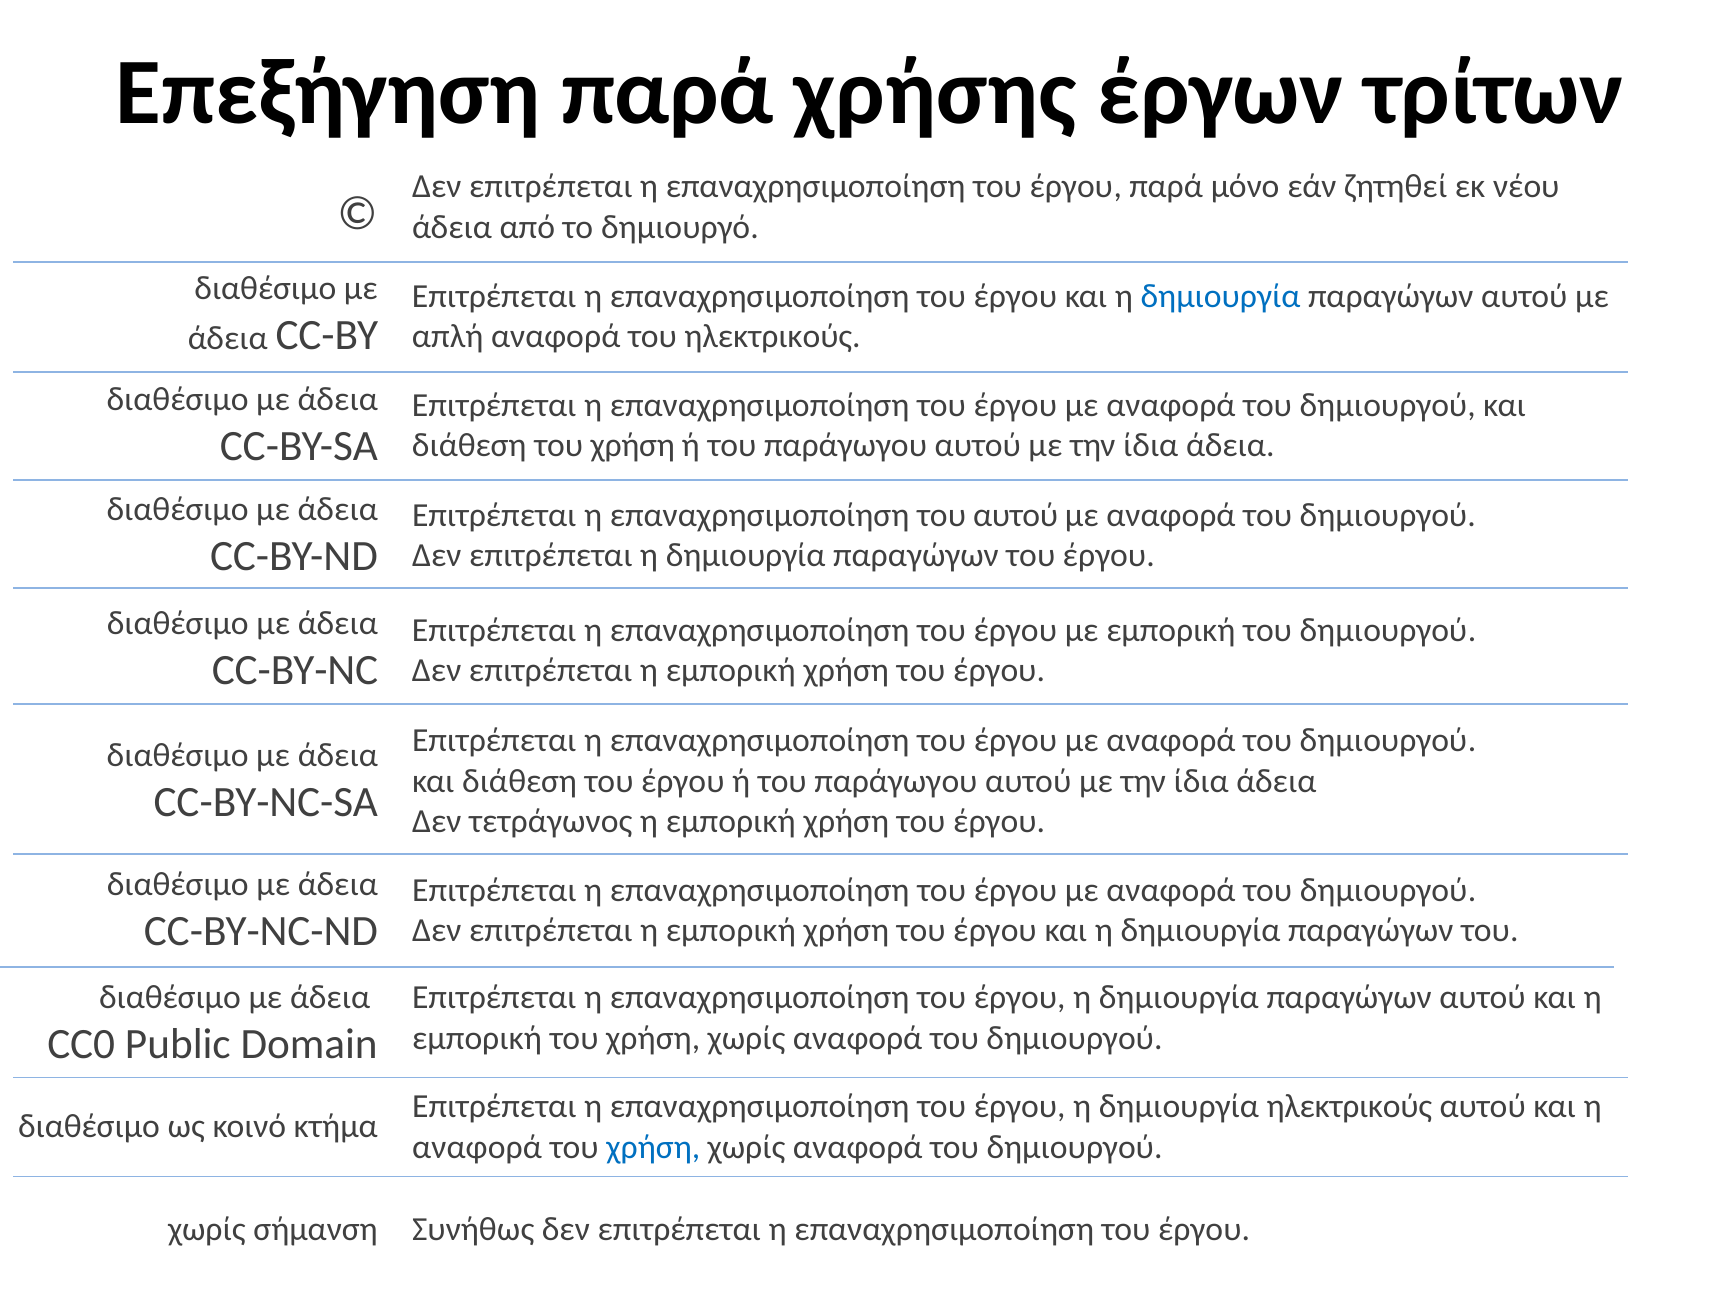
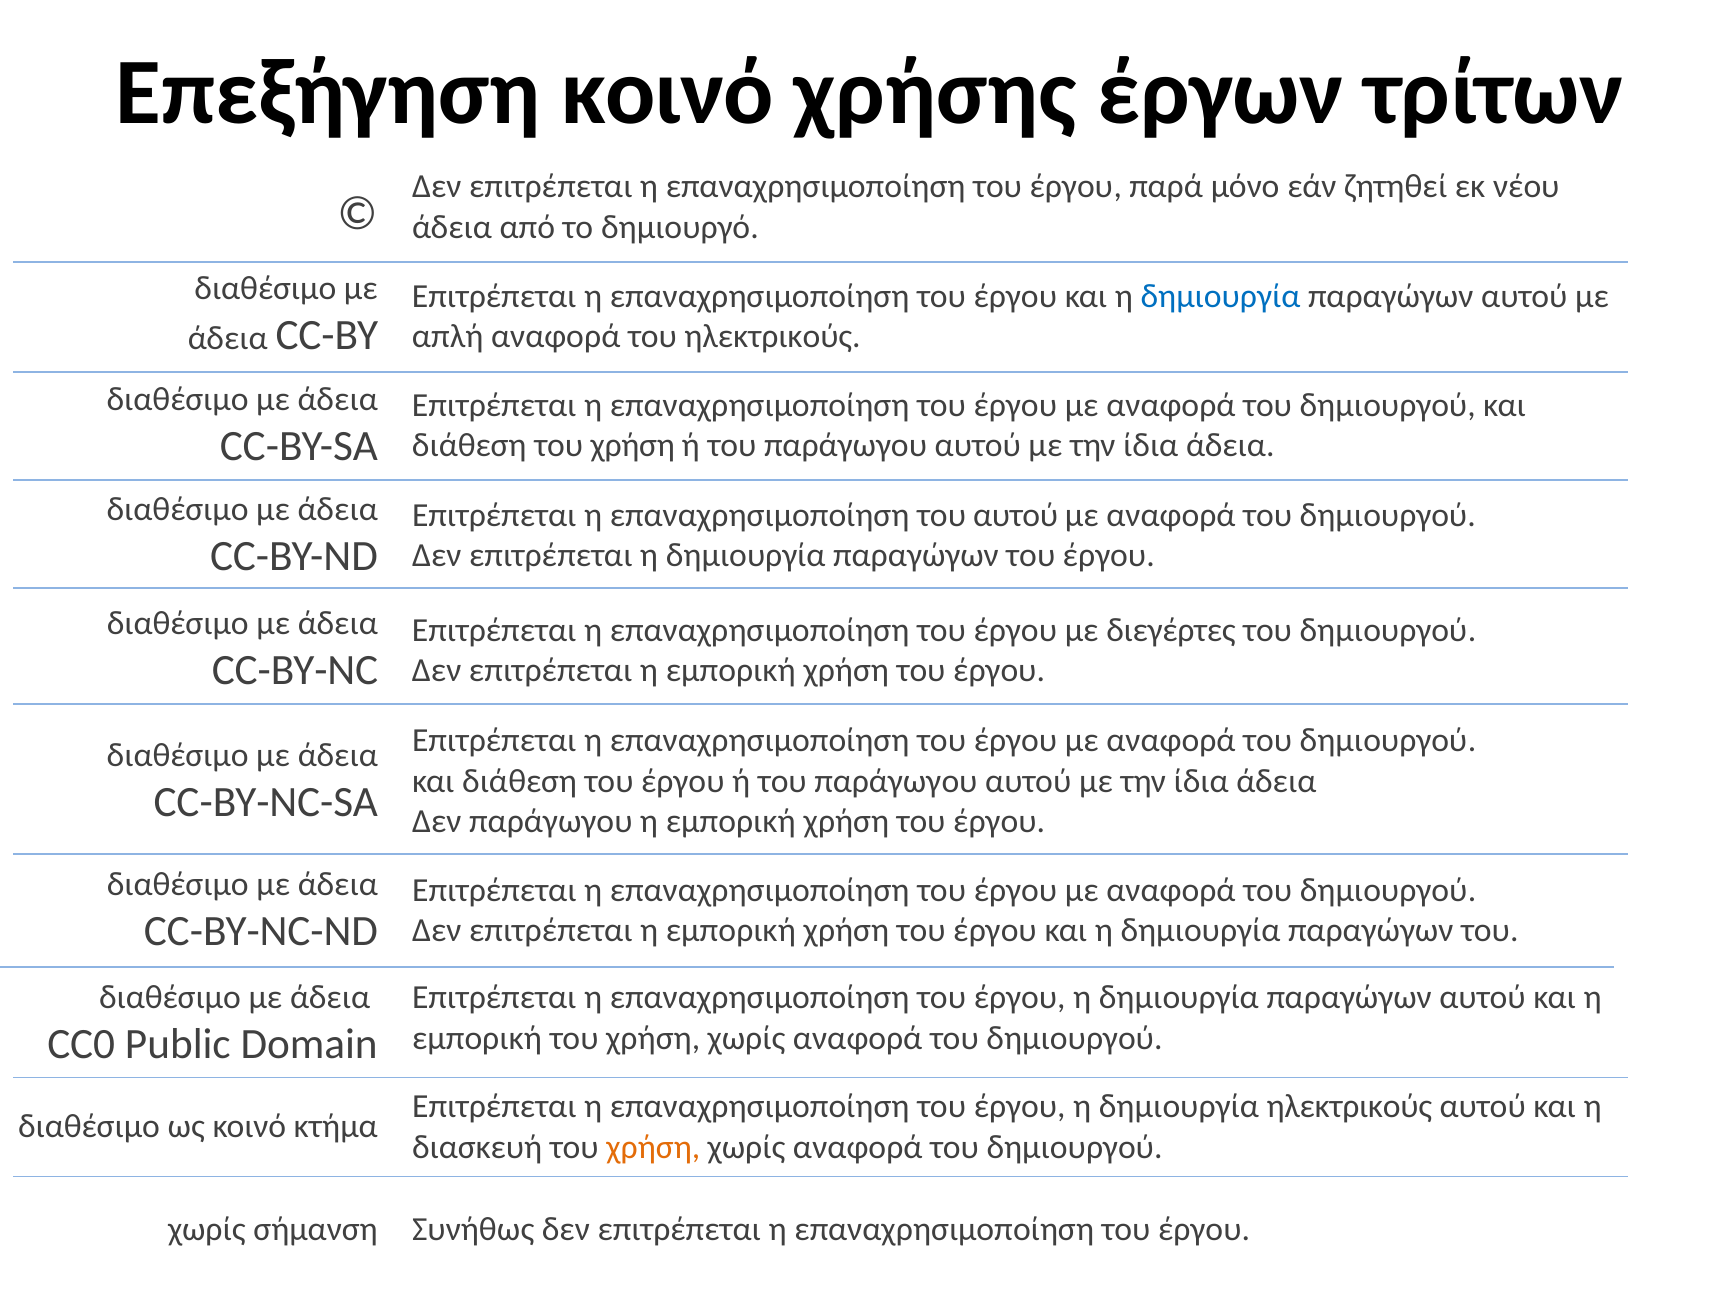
Επεξήγηση παρά: παρά -> κοινό
με εμπορική: εμπορική -> διεγέρτες
Δεν τετράγωνος: τετράγωνος -> παράγωγου
αναφορά at (477, 1148): αναφορά -> διασκευή
χρήση at (653, 1148) colour: blue -> orange
